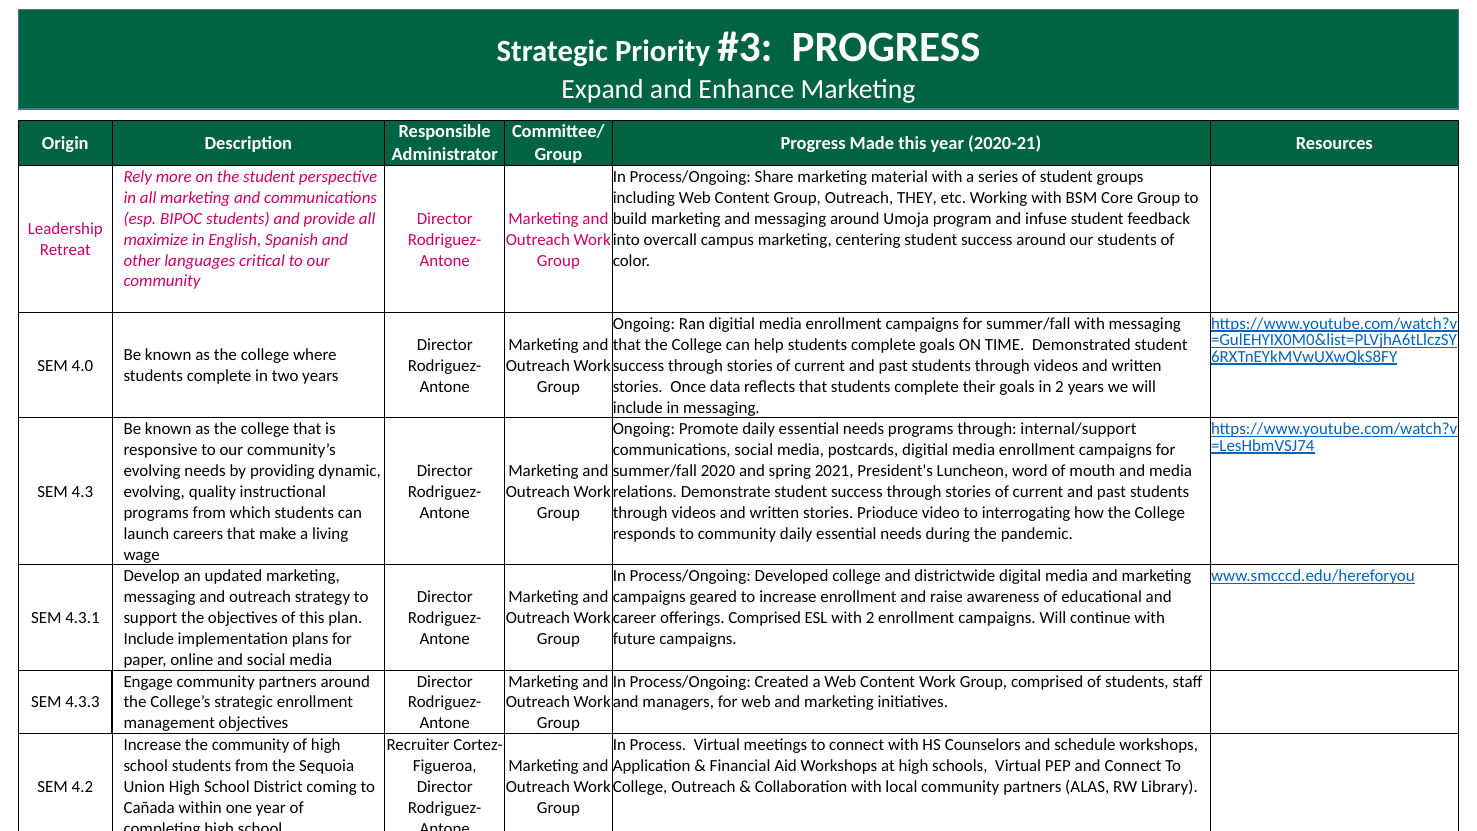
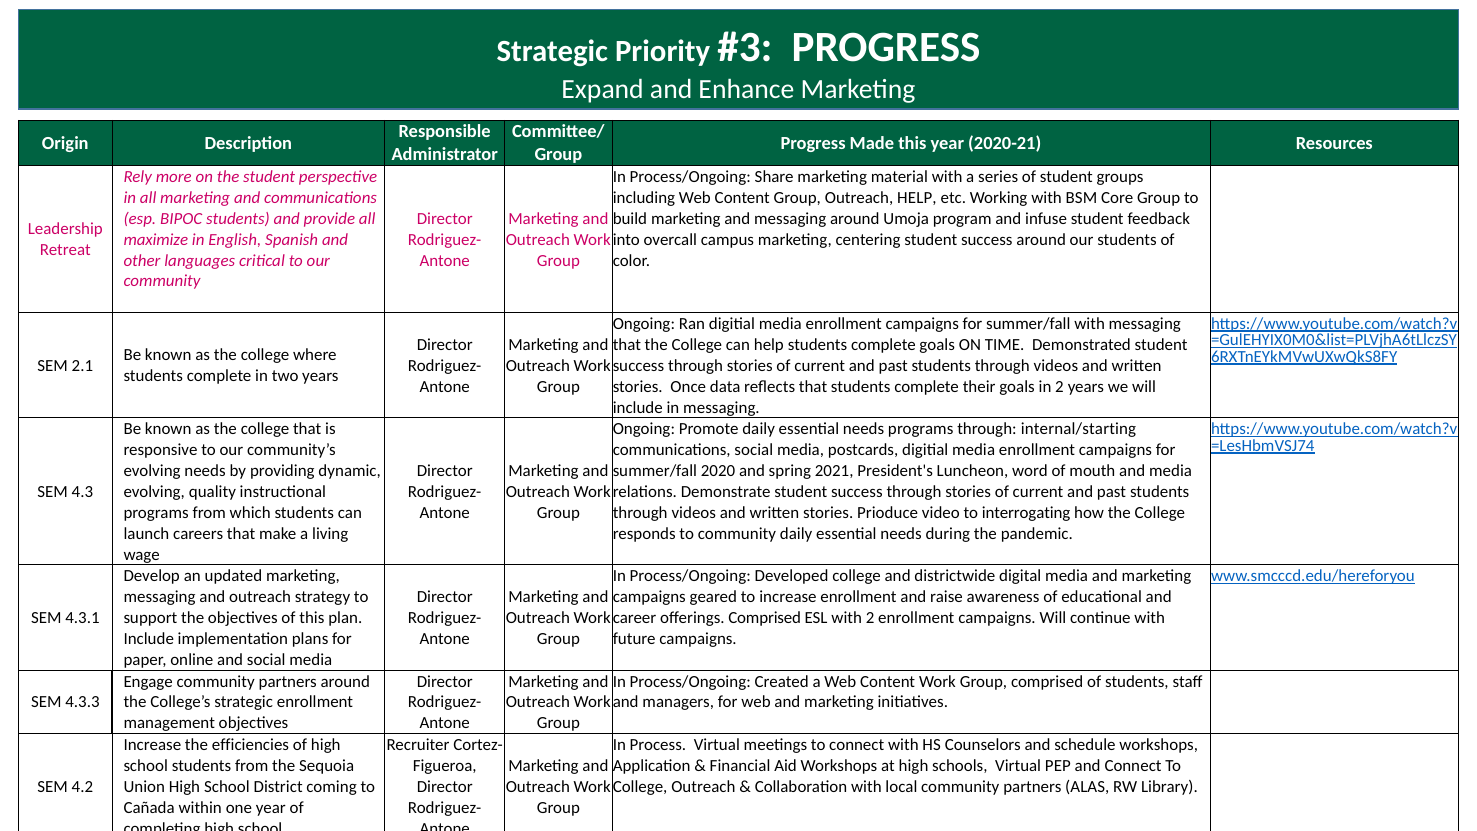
Outreach THEY: THEY -> HELP
4.0: 4.0 -> 2.1
internal/support: internal/support -> internal/starting
the community: community -> efficiencies
